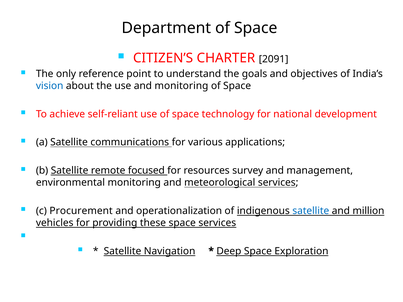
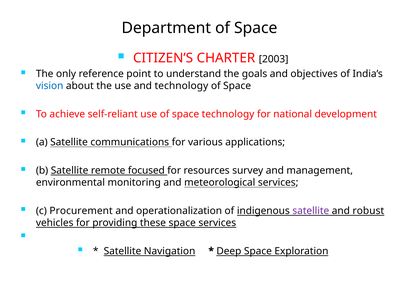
2091: 2091 -> 2003
and monitoring: monitoring -> technology
satellite at (311, 211) colour: blue -> purple
million: million -> robust
